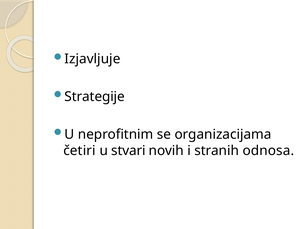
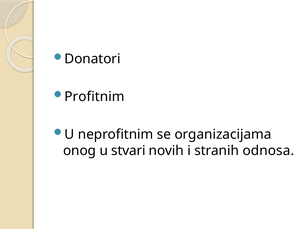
Izjavljuje: Izjavljuje -> Donatori
Strategije: Strategije -> Profitnim
četiri: četiri -> onog
